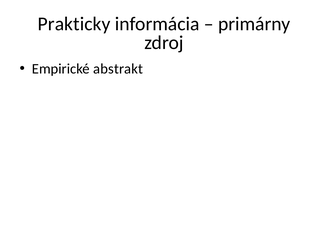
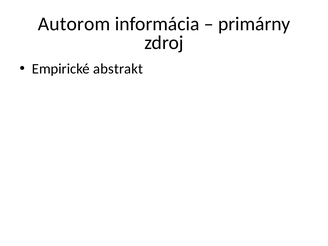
Prakticky: Prakticky -> Autorom
